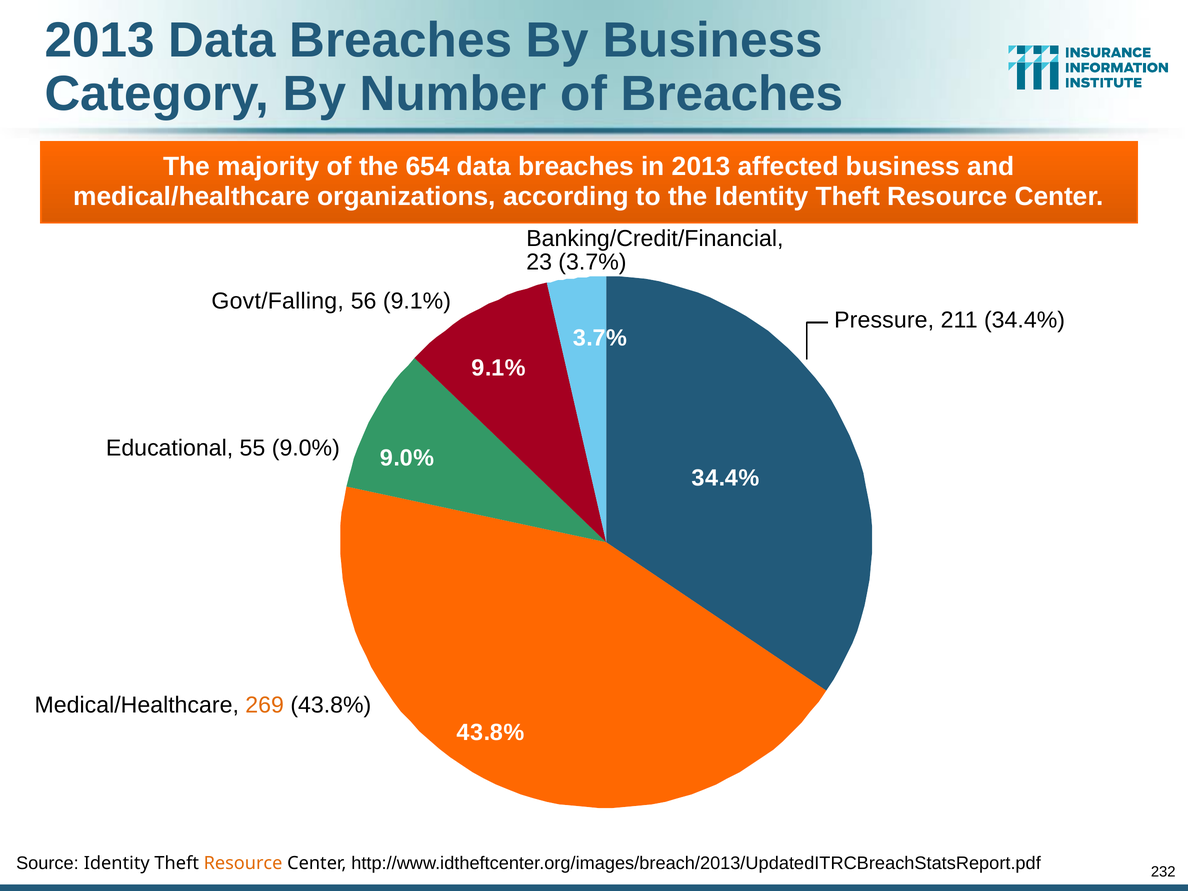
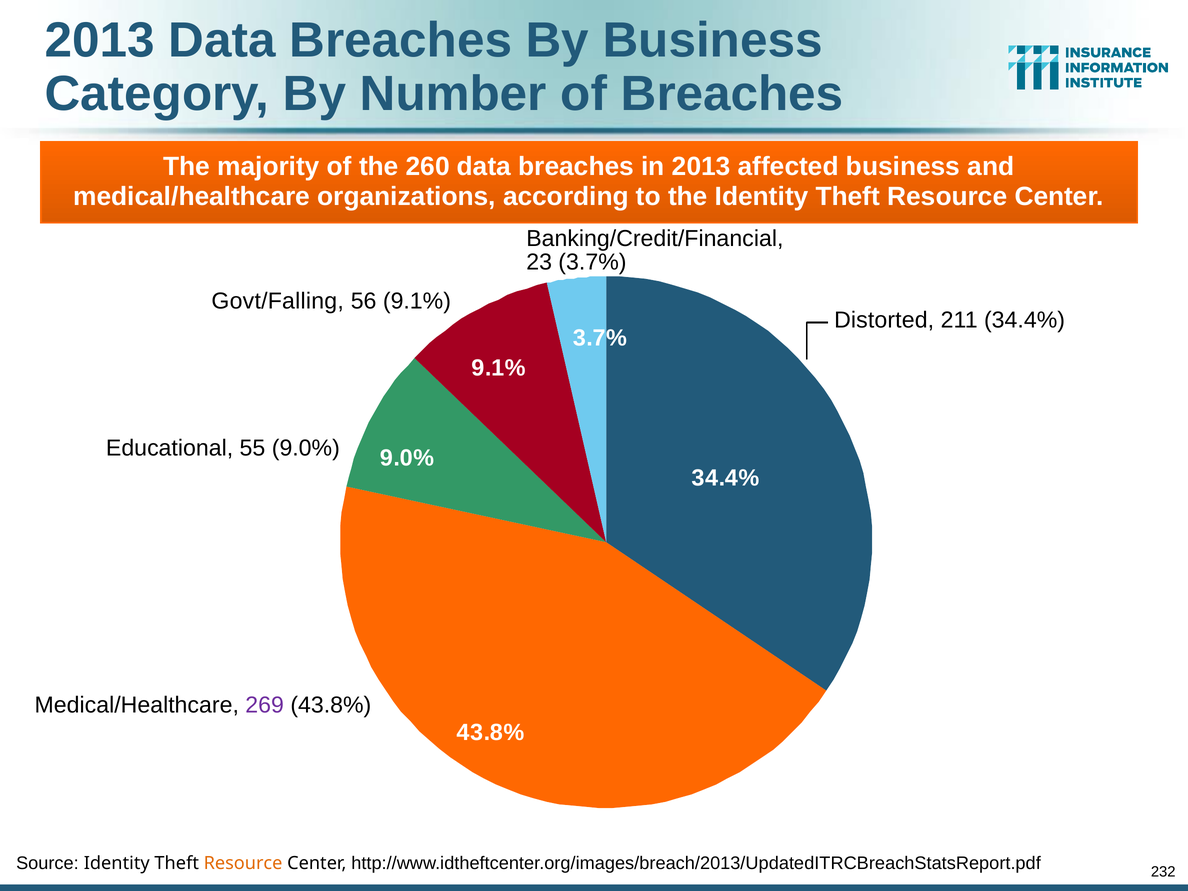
654: 654 -> 260
Pressure: Pressure -> Distorted
269 colour: orange -> purple
